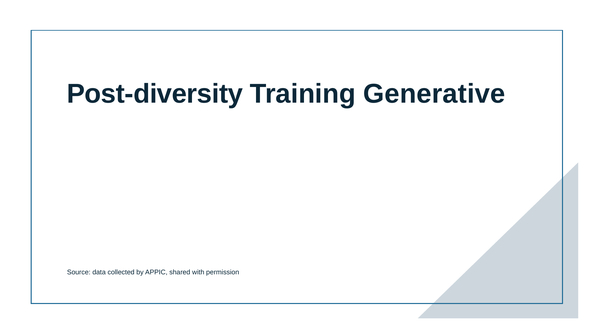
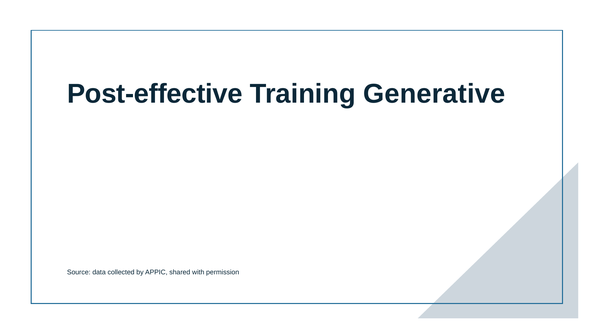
Post-diversity: Post-diversity -> Post-effective
